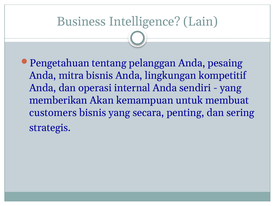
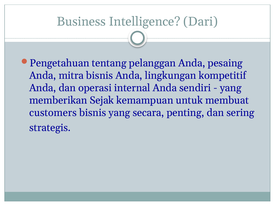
Lain: Lain -> Dari
Akan: Akan -> Sejak
